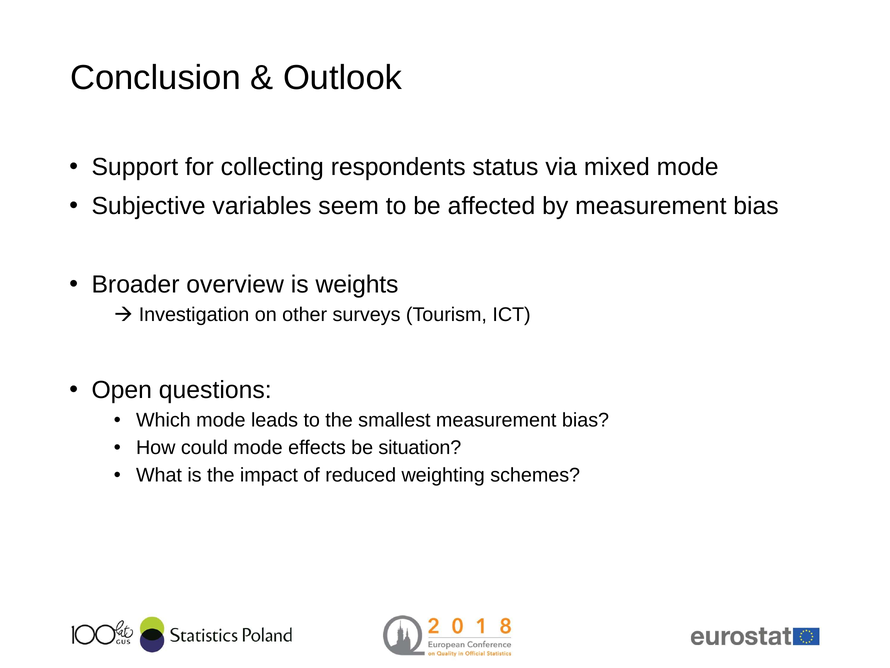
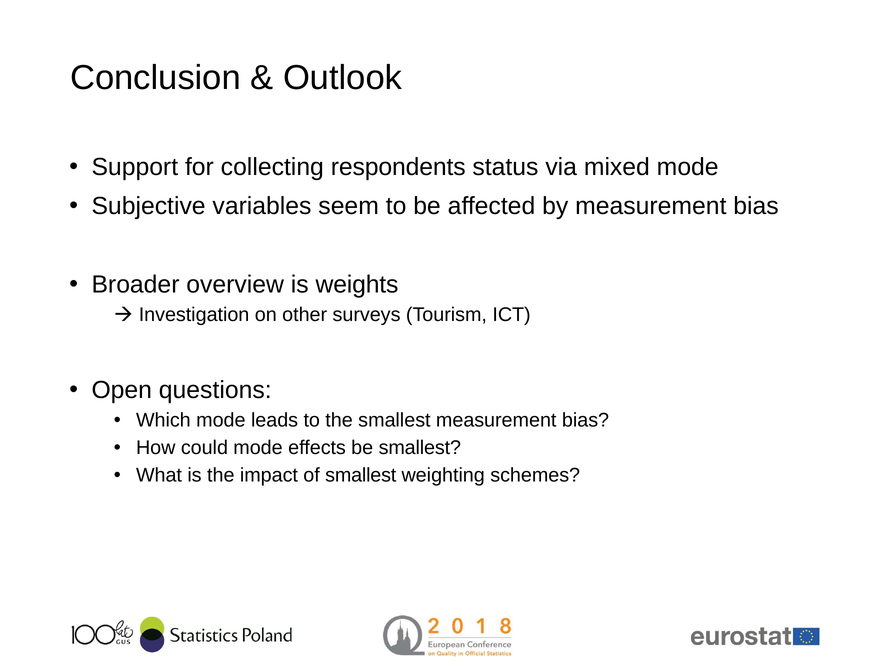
be situation: situation -> smallest
of reduced: reduced -> smallest
